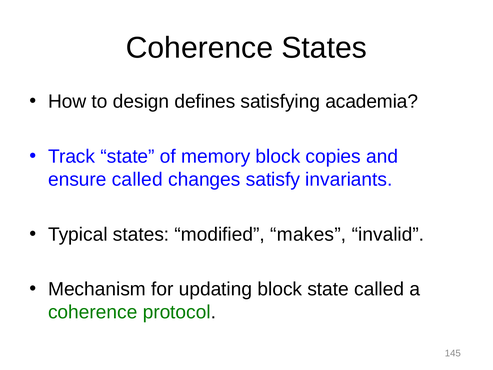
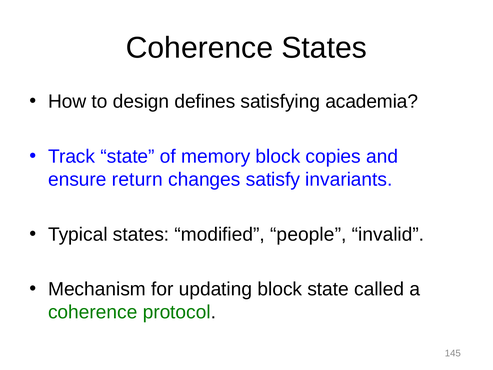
ensure called: called -> return
makes: makes -> people
